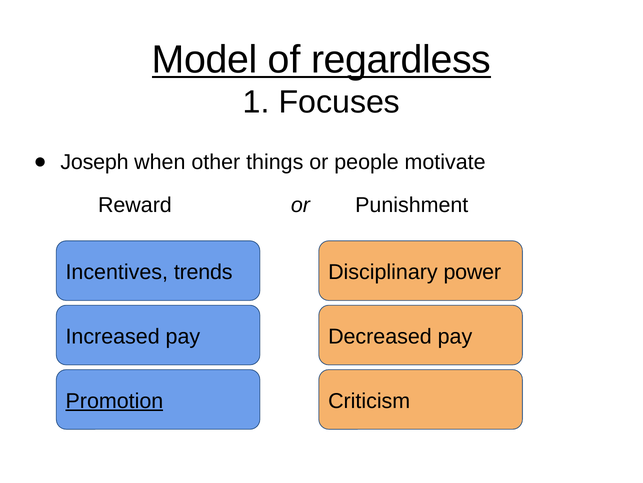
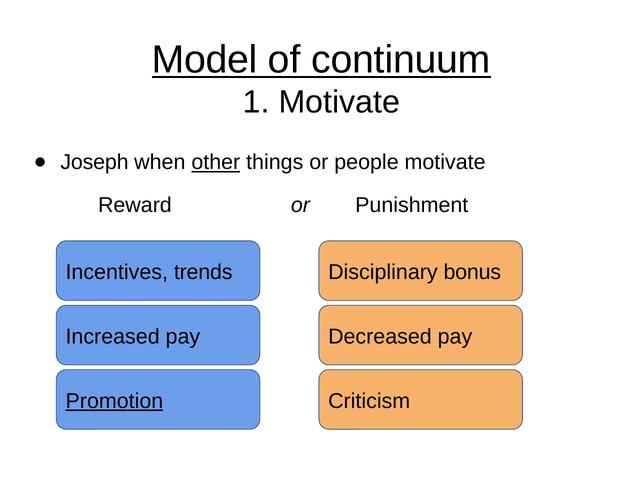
regardless: regardless -> continuum
1 Focuses: Focuses -> Motivate
other underline: none -> present
power: power -> bonus
